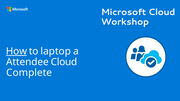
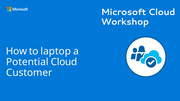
How underline: present -> none
Attendee: Attendee -> Potential
Complete: Complete -> Customer
